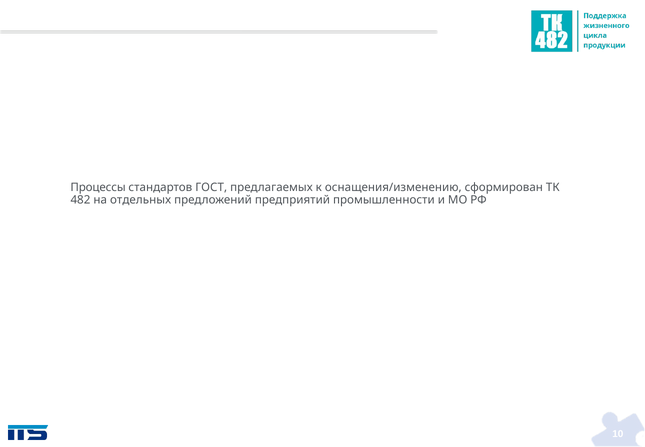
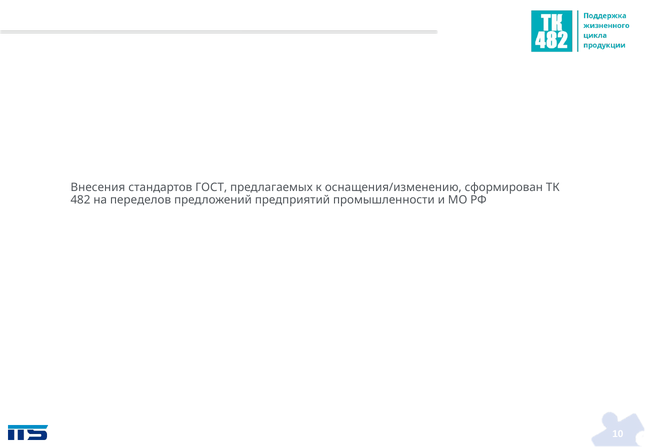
Процессы: Процессы -> Внесения
отдельных: отдельных -> переделов
